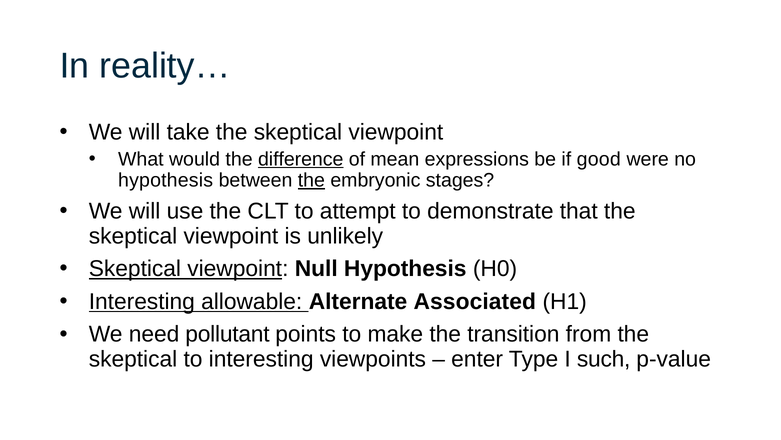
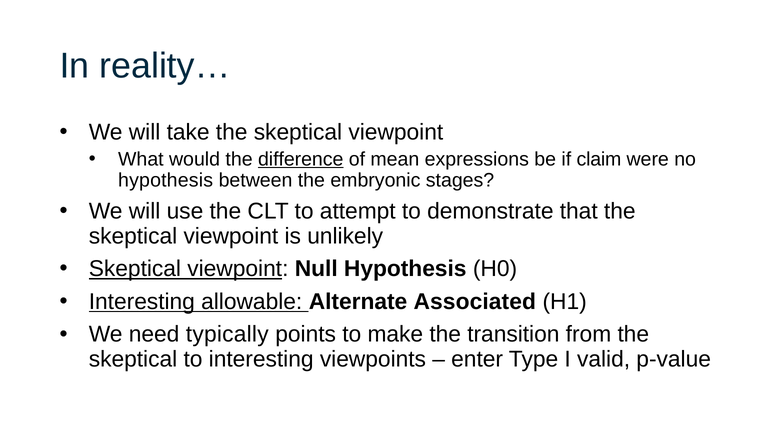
good: good -> claim
the at (311, 180) underline: present -> none
pollutant: pollutant -> typically
such: such -> valid
